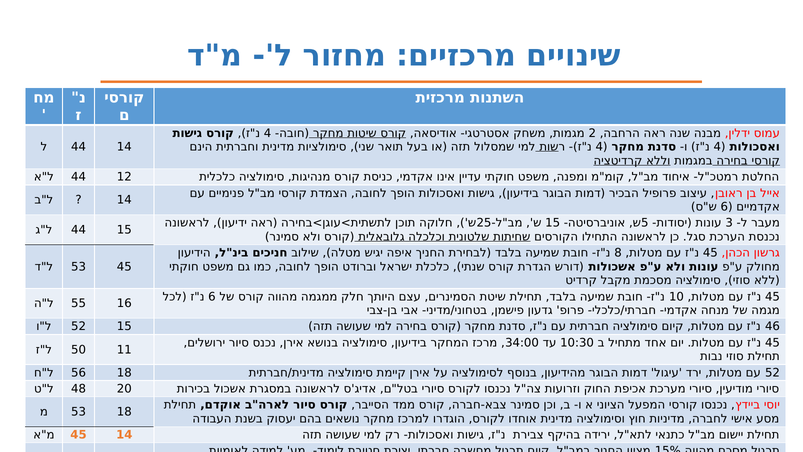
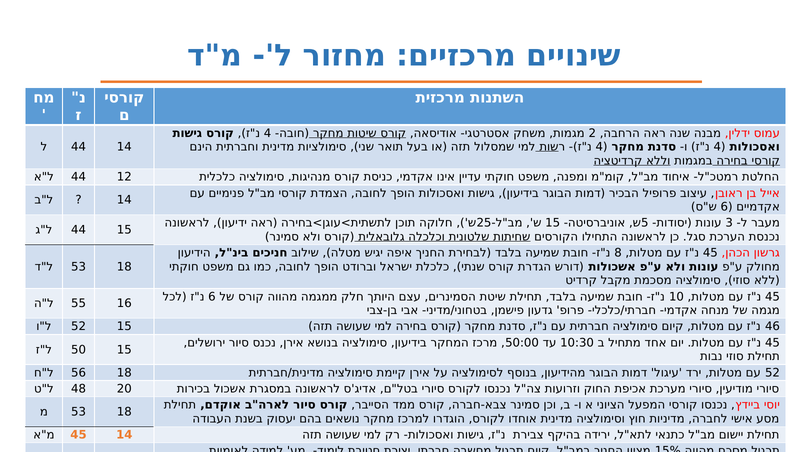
45 at (124, 267): 45 -> 18
34:00: 34:00 -> 50:00
50 11: 11 -> 15
